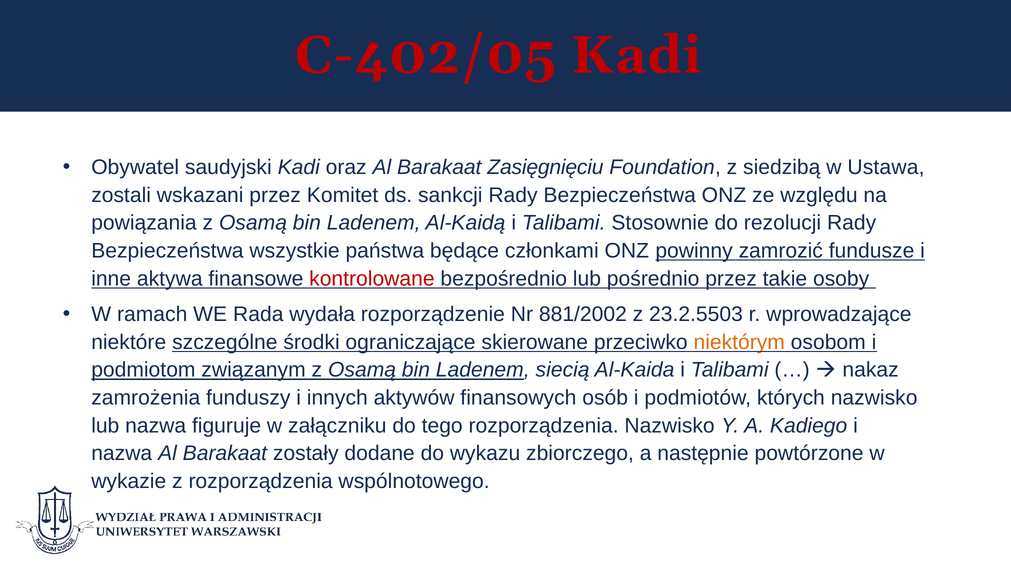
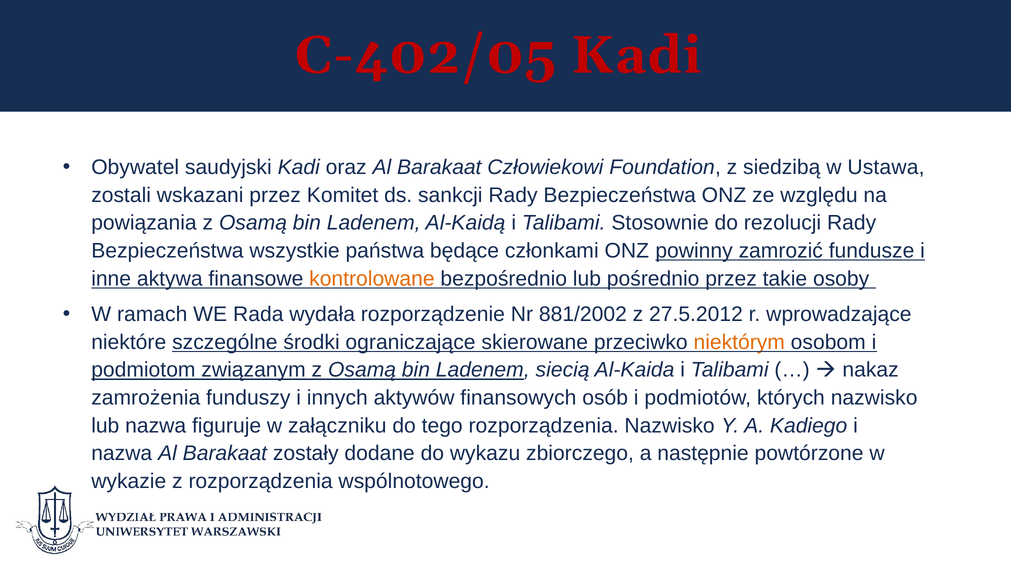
Zasięgnięciu: Zasięgnięciu -> Człowiekowi
kontrolowane colour: red -> orange
23.2.5503: 23.2.5503 -> 27.5.2012
